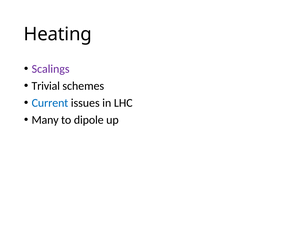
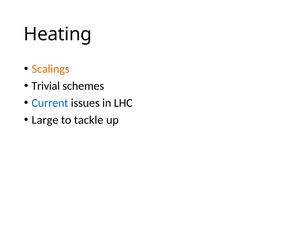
Scalings colour: purple -> orange
Many: Many -> Large
dipole: dipole -> tackle
